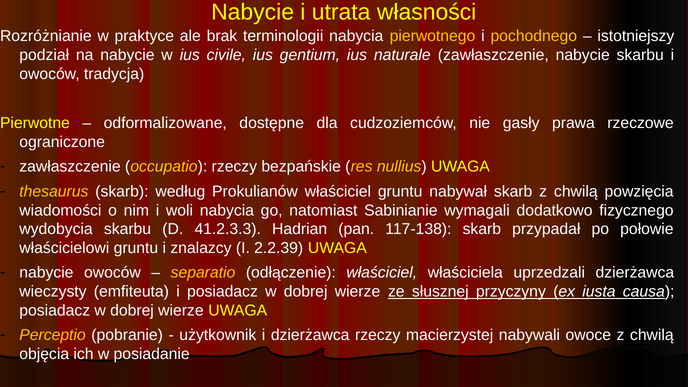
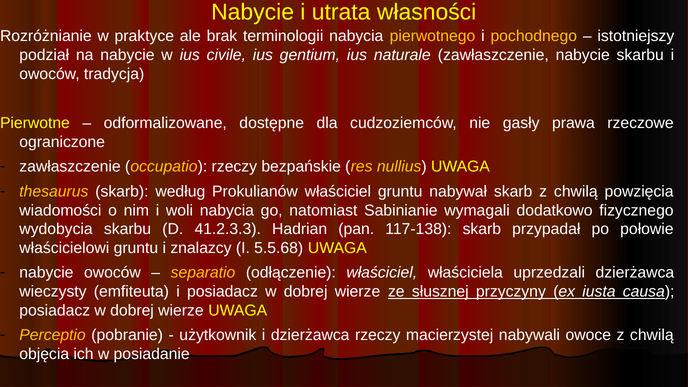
2.2.39: 2.2.39 -> 5.5.68
